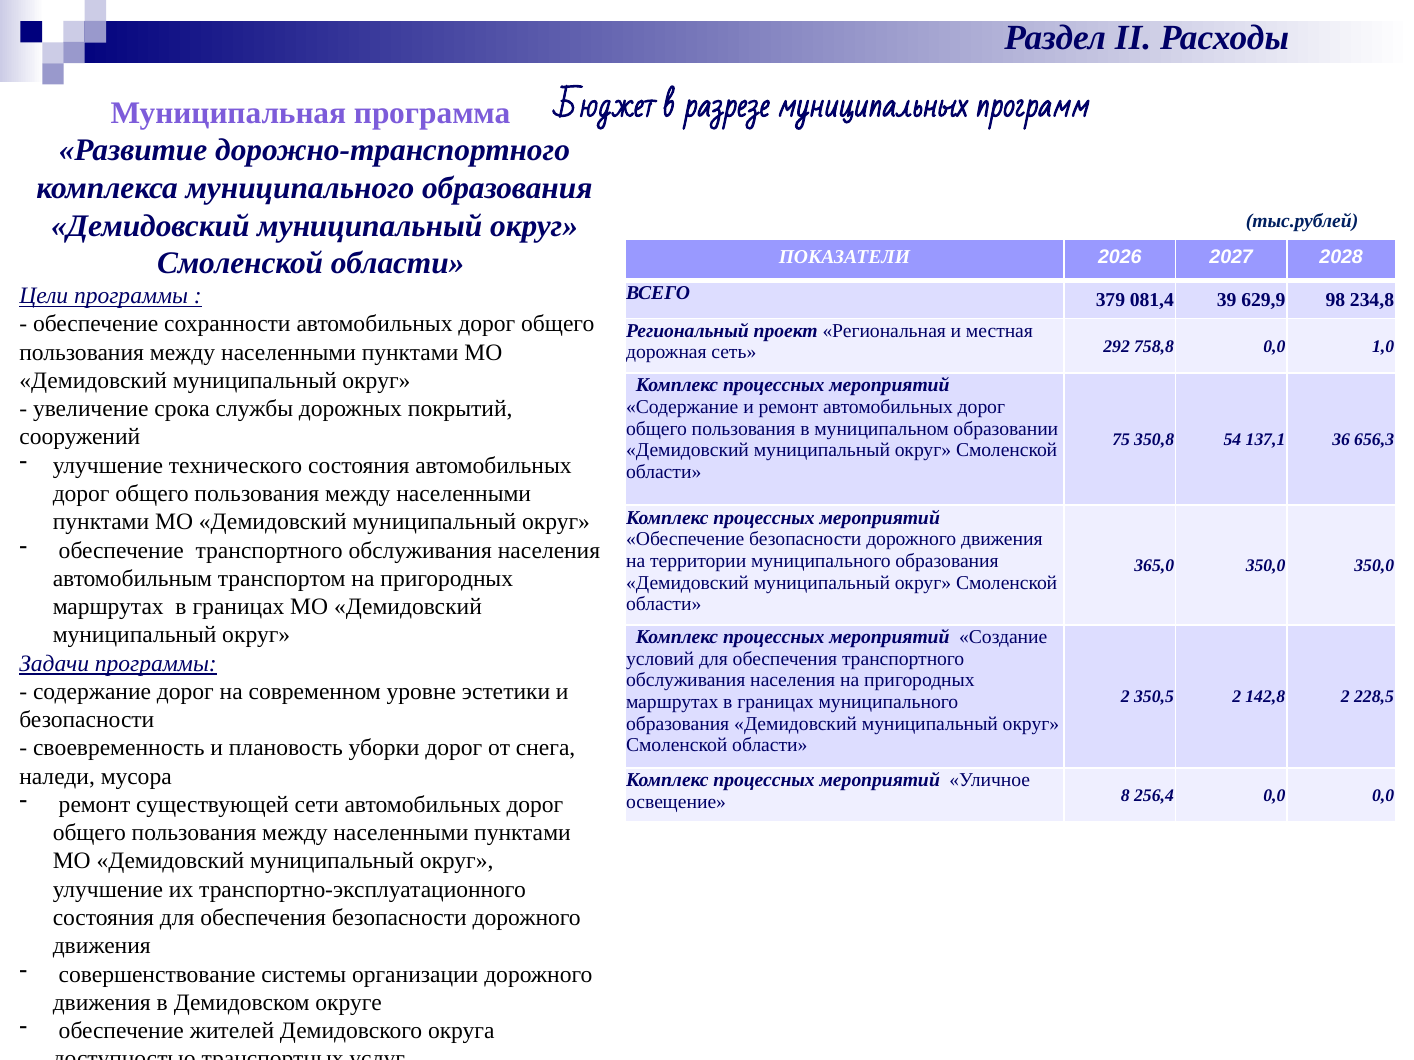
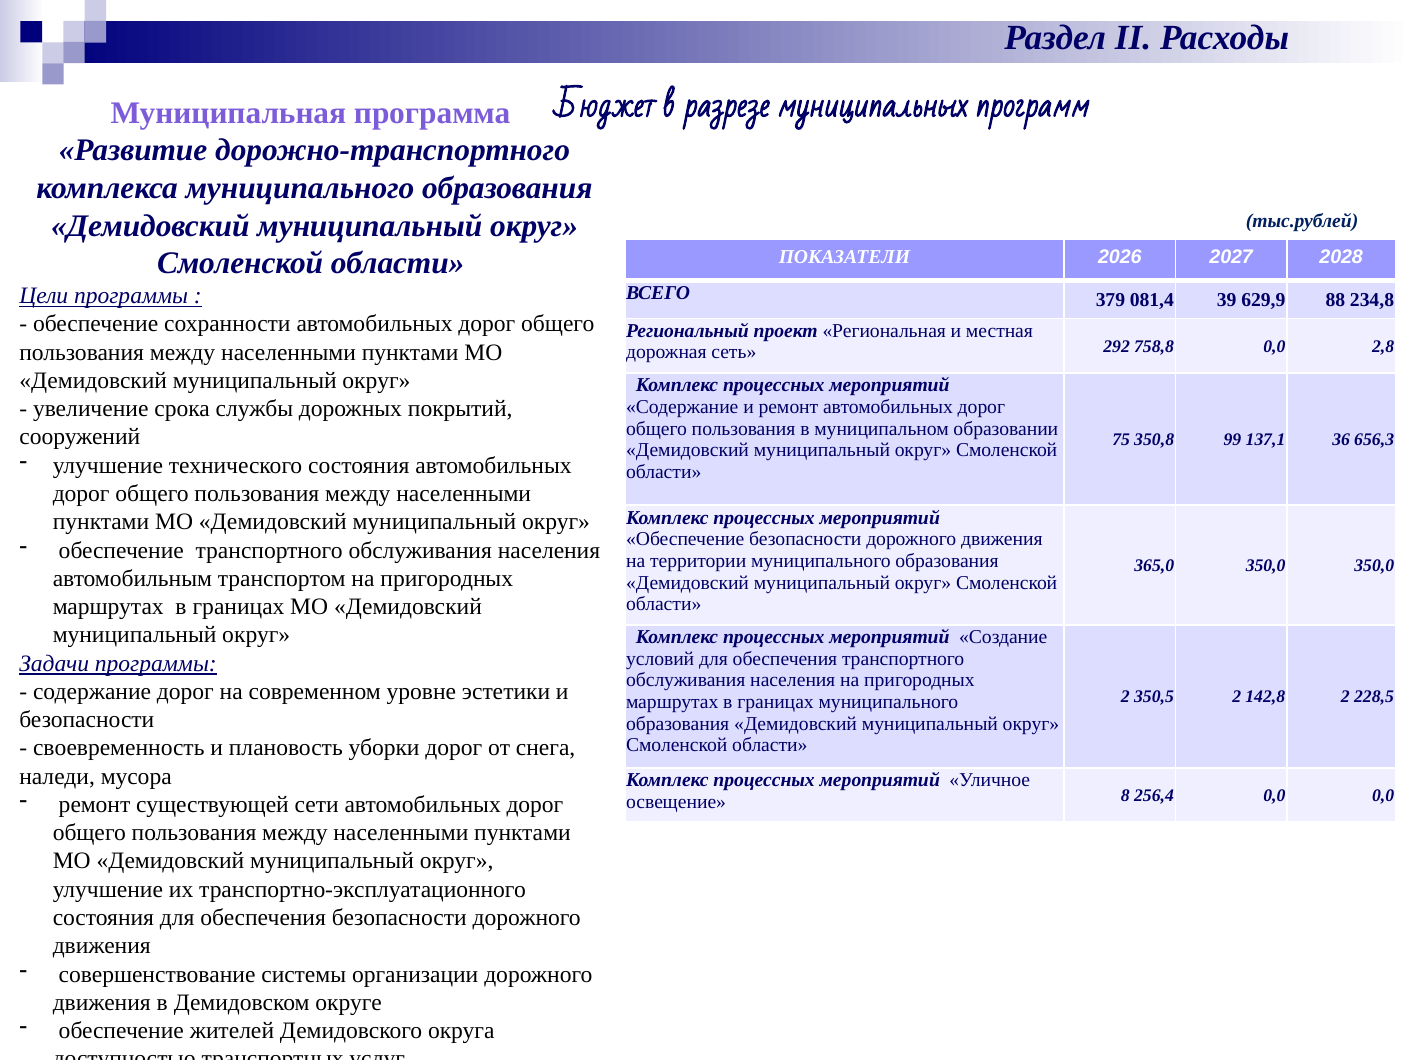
98: 98 -> 88
1,0: 1,0 -> 2,8
54: 54 -> 99
